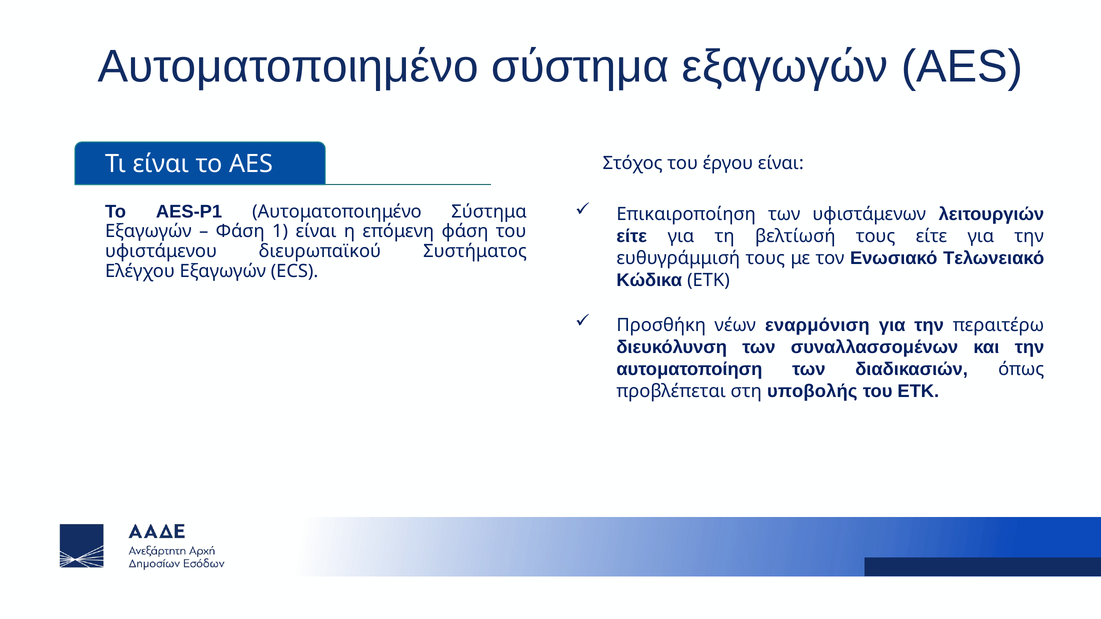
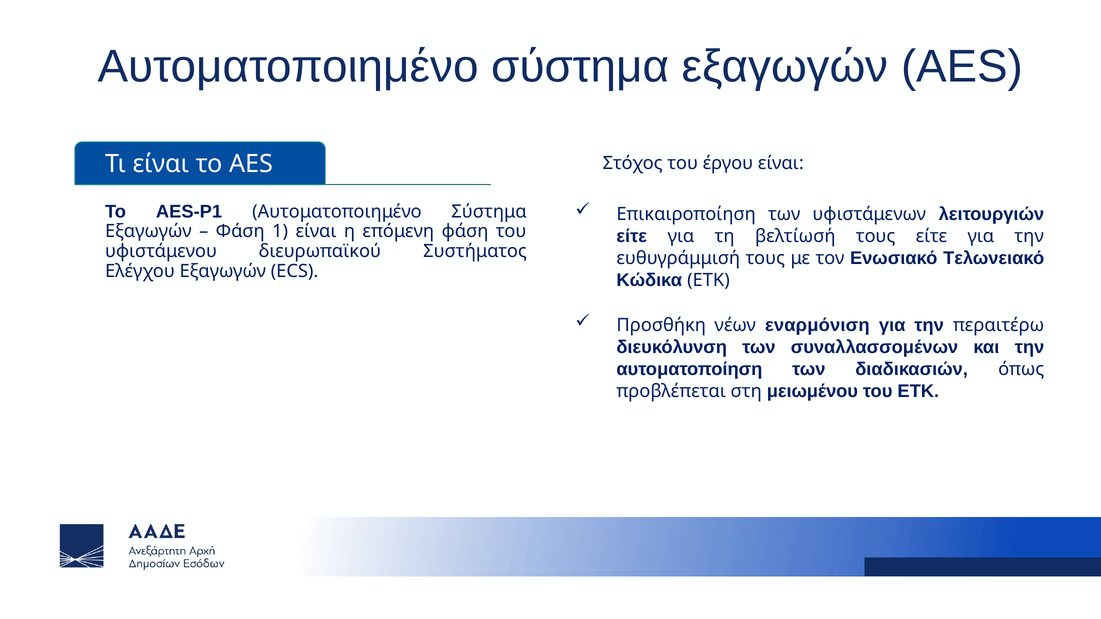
υποβολής: υποβολής -> μειωμένου
